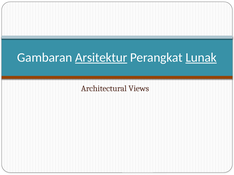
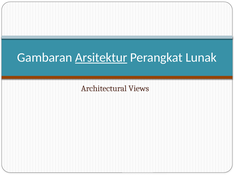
Lunak underline: present -> none
